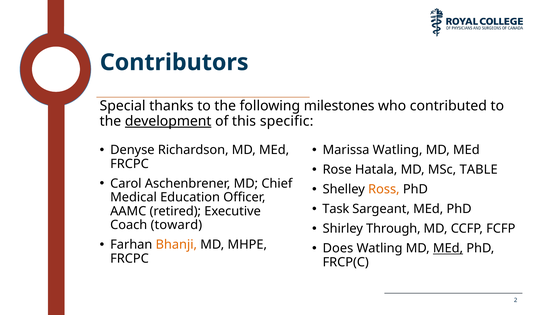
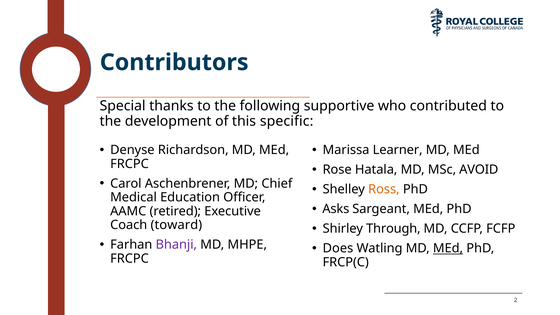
milestones: milestones -> supportive
development underline: present -> none
Marissa Watling: Watling -> Learner
TABLE: TABLE -> AVOID
Task: Task -> Asks
Bhanji colour: orange -> purple
